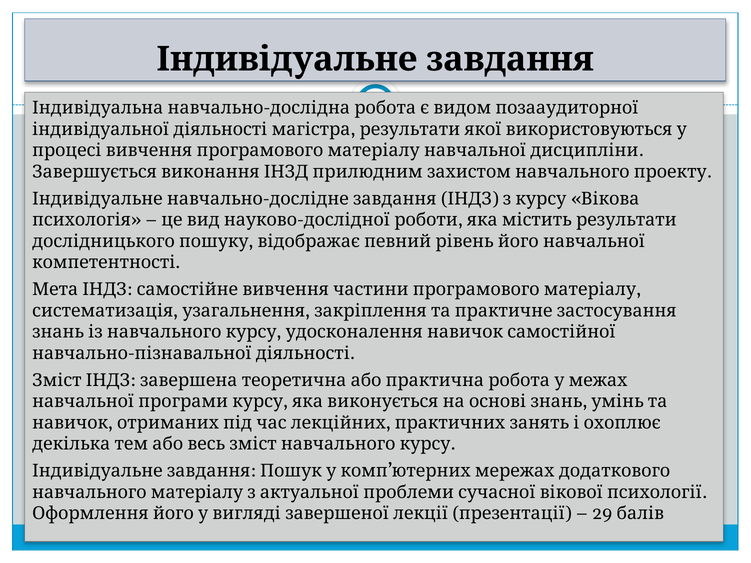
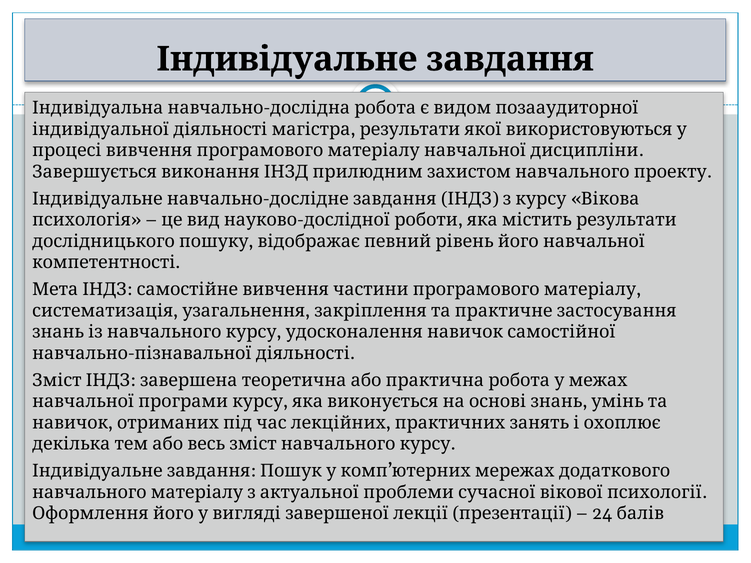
29: 29 -> 24
